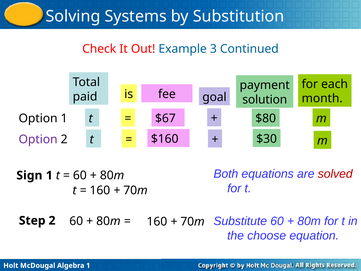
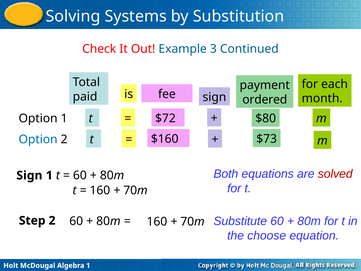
fee goal: goal -> sign
solution: solution -> ordered
$67: $67 -> $72
Option at (38, 139) colour: purple -> blue
$30: $30 -> $73
